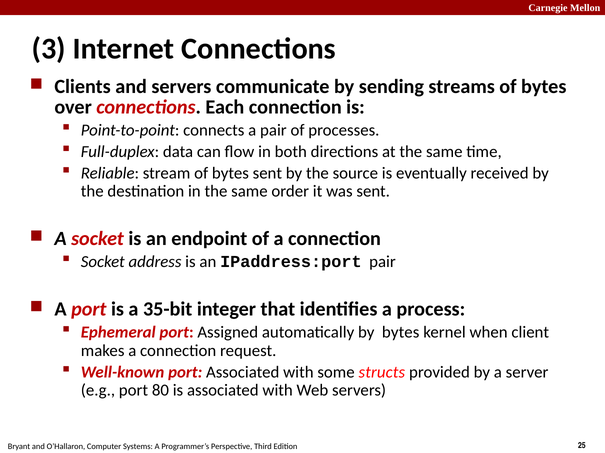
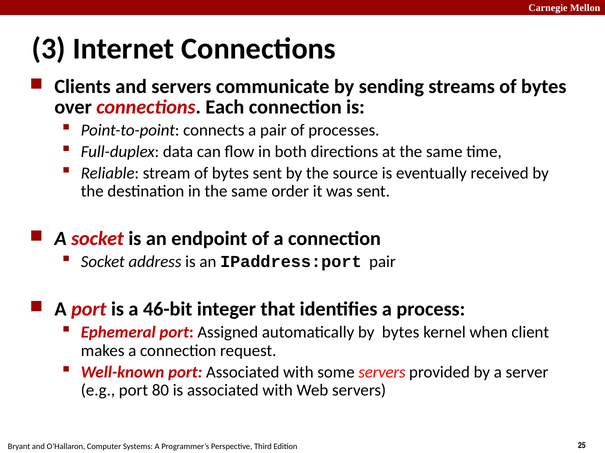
35-bit: 35-bit -> 46-bit
some structs: structs -> servers
